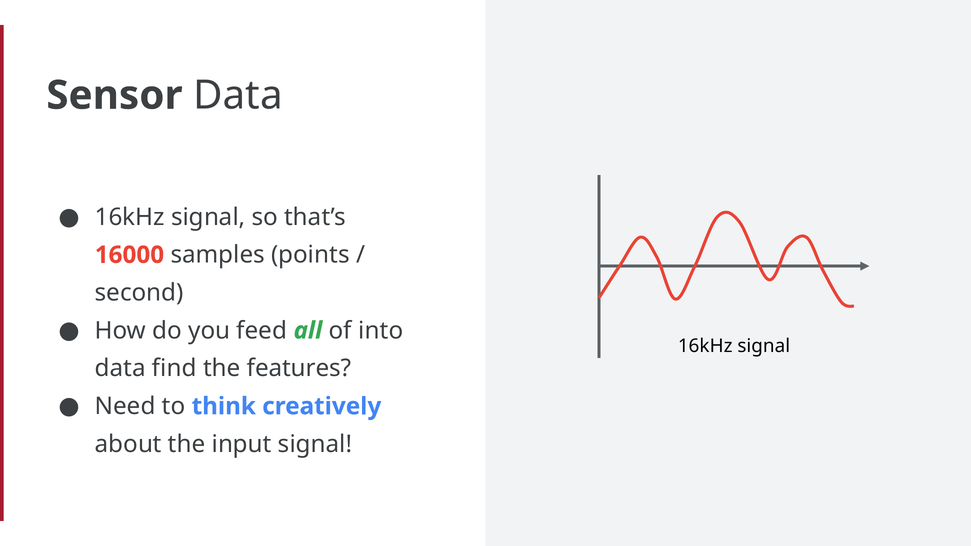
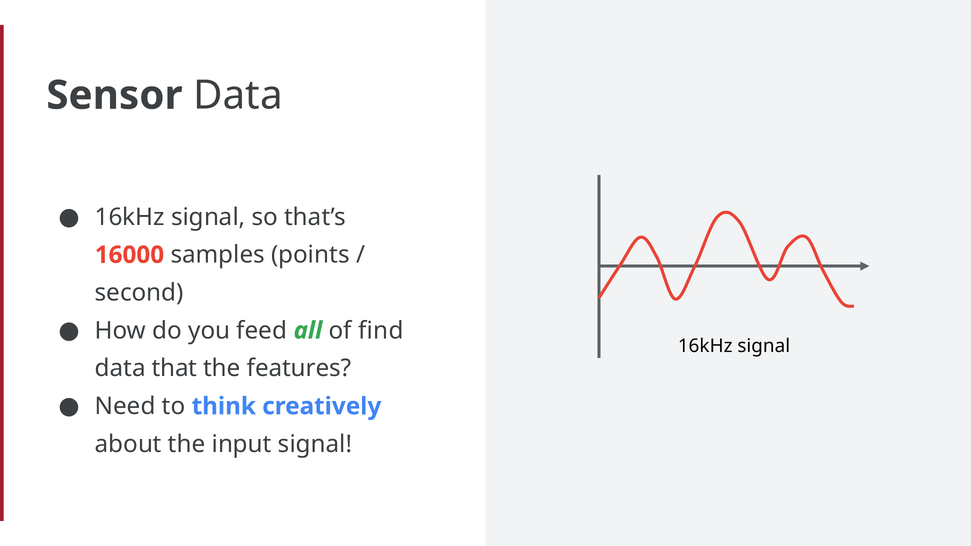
into: into -> find
find: find -> that
